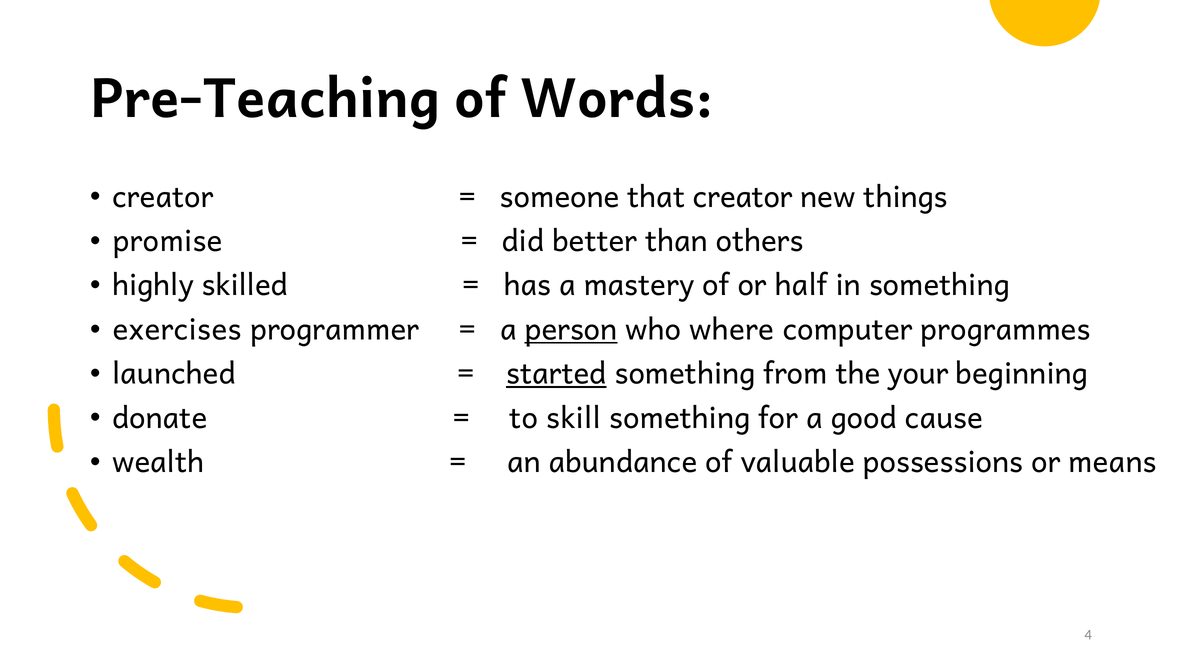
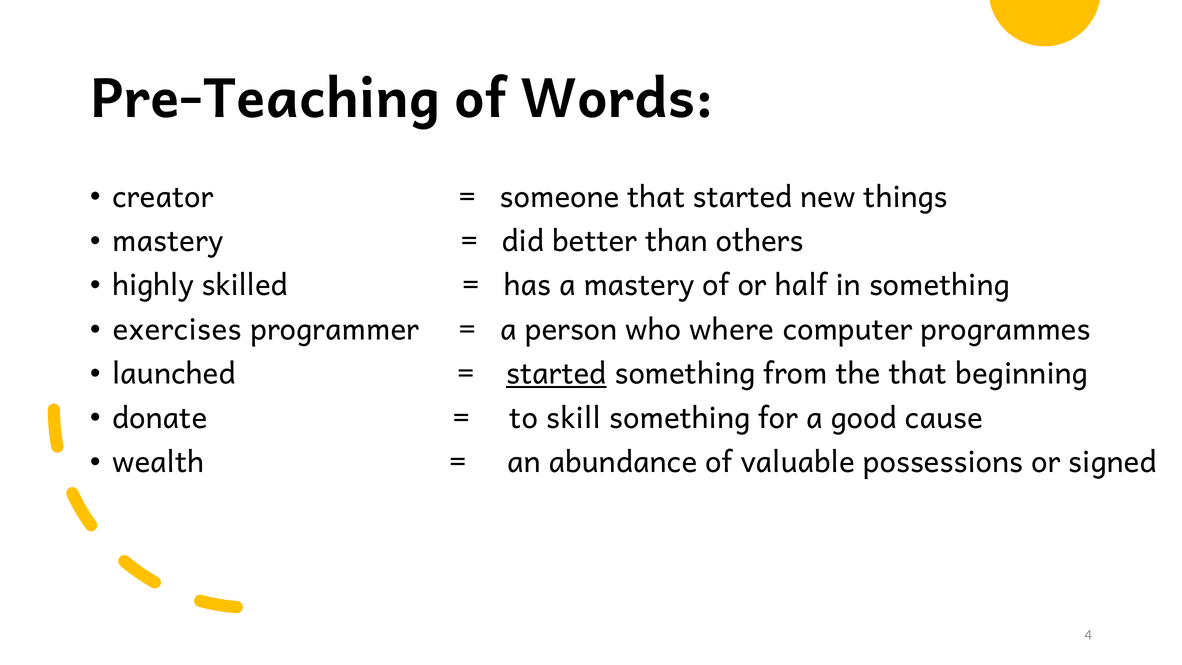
that creator: creator -> started
promise at (168, 241): promise -> mastery
person underline: present -> none
the your: your -> that
means: means -> signed
